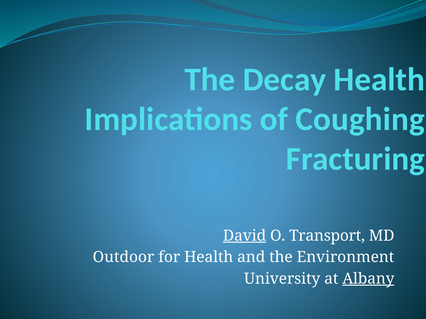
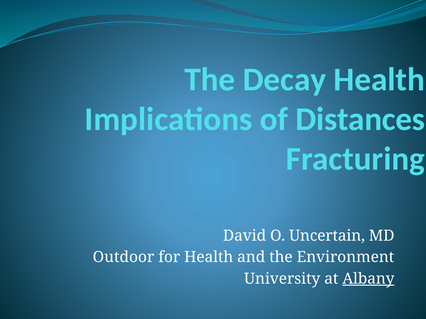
Coughing: Coughing -> Distances
David underline: present -> none
Transport: Transport -> Uncertain
